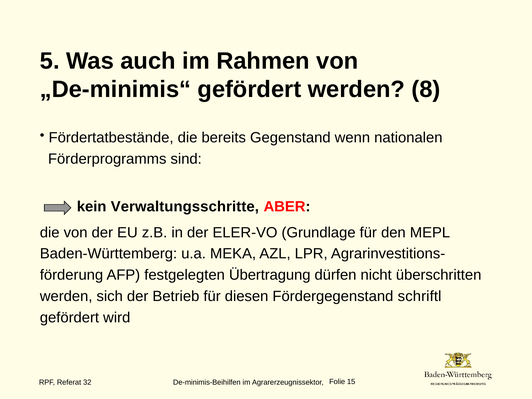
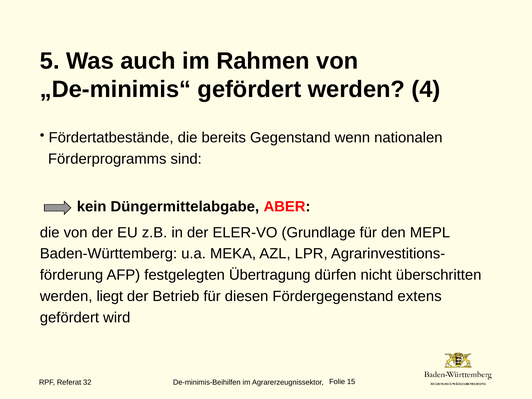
8: 8 -> 4
Verwaltungsschritte: Verwaltungsschritte -> Düngermittelabgabe
sich: sich -> liegt
schriftl: schriftl -> extens
